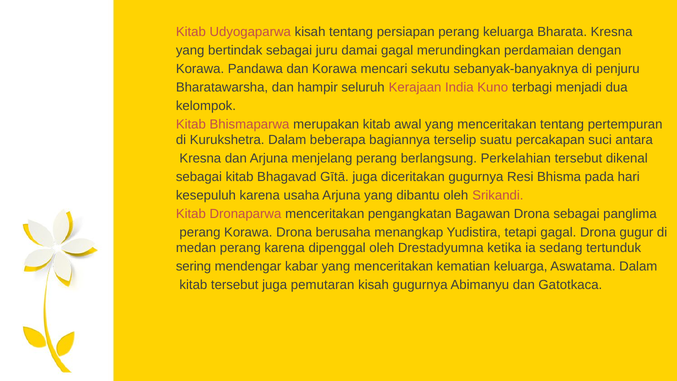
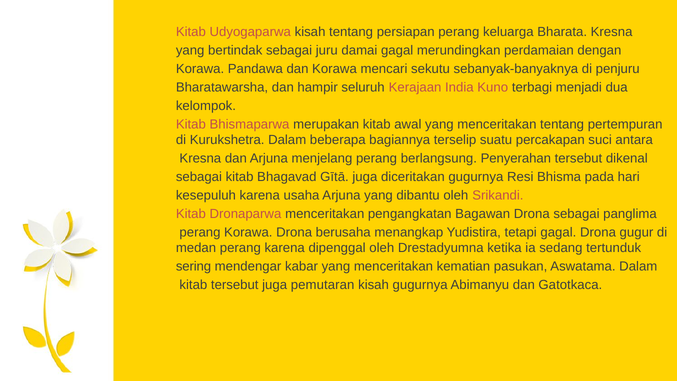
Perkelahian: Perkelahian -> Penyerahan
kematian keluarga: keluarga -> pasukan
